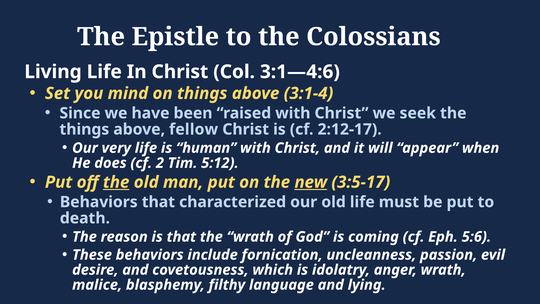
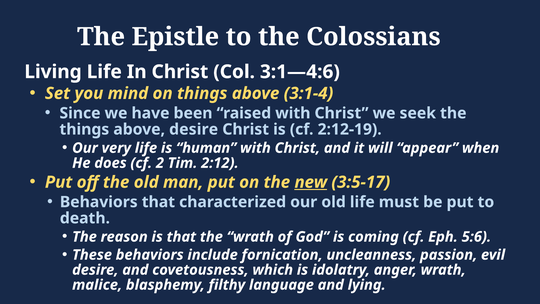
above fellow: fellow -> desire
2:12-17: 2:12-17 -> 2:12-19
5:12: 5:12 -> 2:12
the at (116, 182) underline: present -> none
